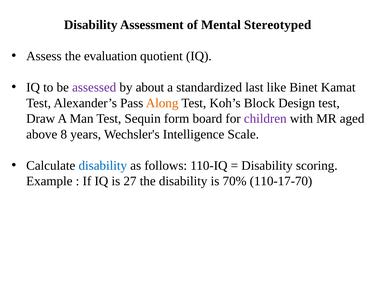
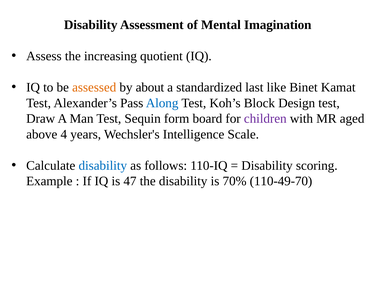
Stereotyped: Stereotyped -> Imagination
evaluation: evaluation -> increasing
assessed colour: purple -> orange
Along colour: orange -> blue
8: 8 -> 4
27: 27 -> 47
110-17-70: 110-17-70 -> 110-49-70
